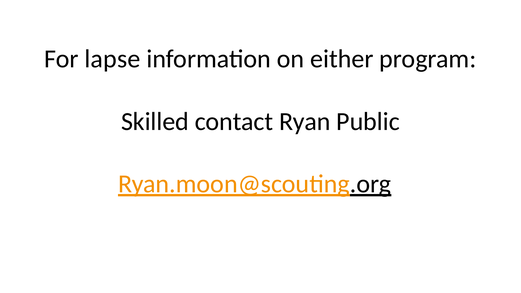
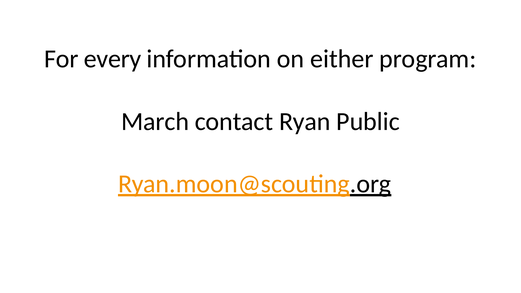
lapse: lapse -> every
Skilled: Skilled -> March
